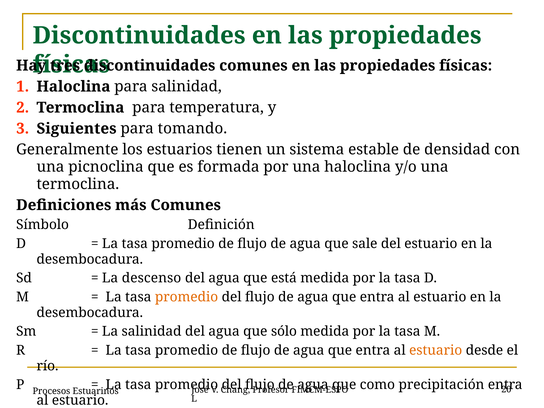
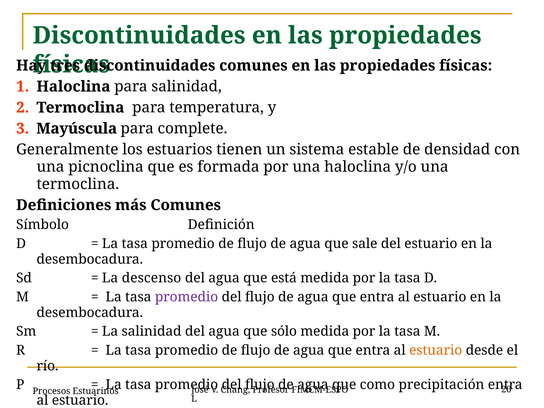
Siguientes: Siguientes -> Mayúscula
tomando: tomando -> complete
promedio at (187, 297) colour: orange -> purple
